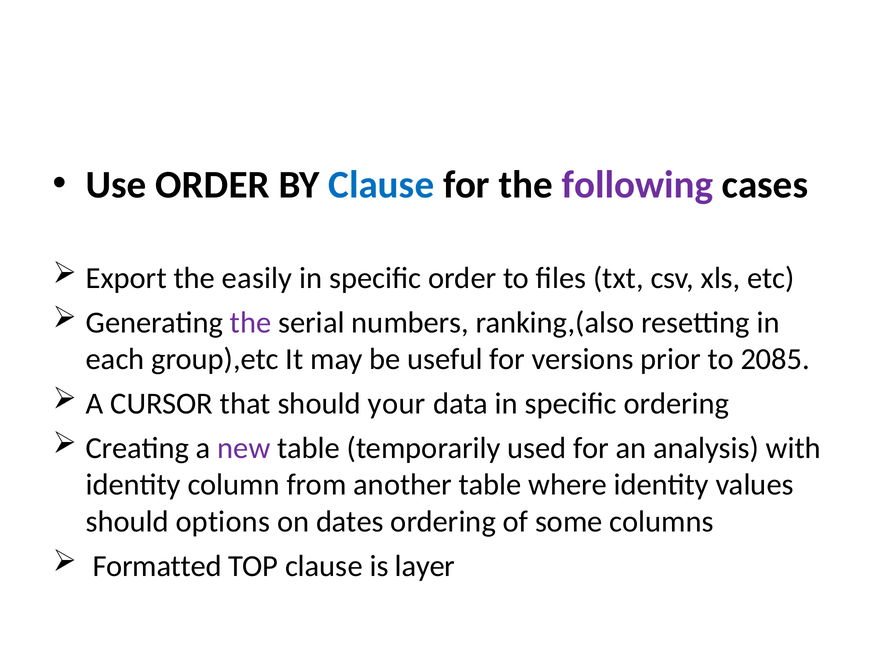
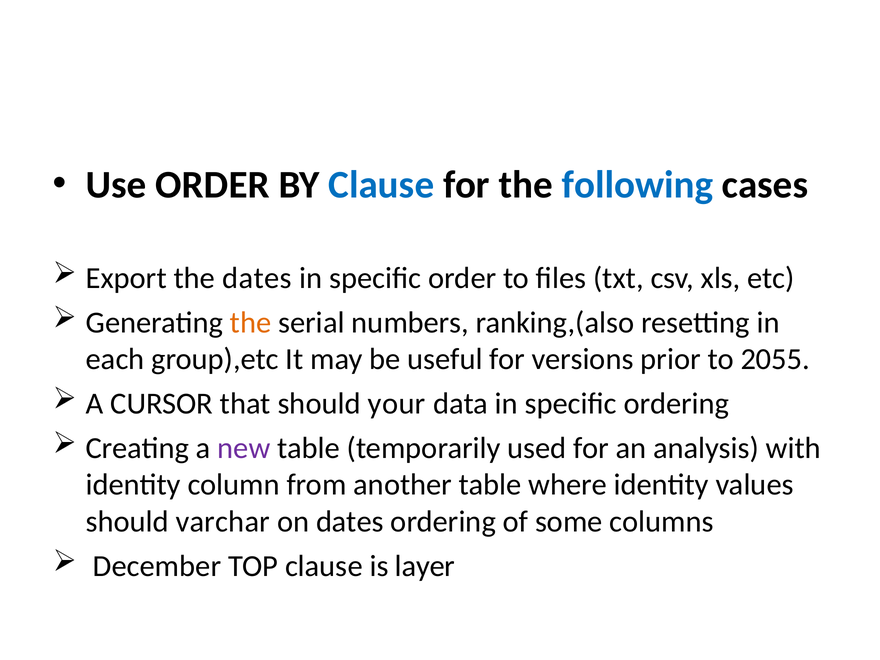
following colour: purple -> blue
the easily: easily -> dates
the at (251, 323) colour: purple -> orange
2085: 2085 -> 2055
options: options -> varchar
Formatted: Formatted -> December
